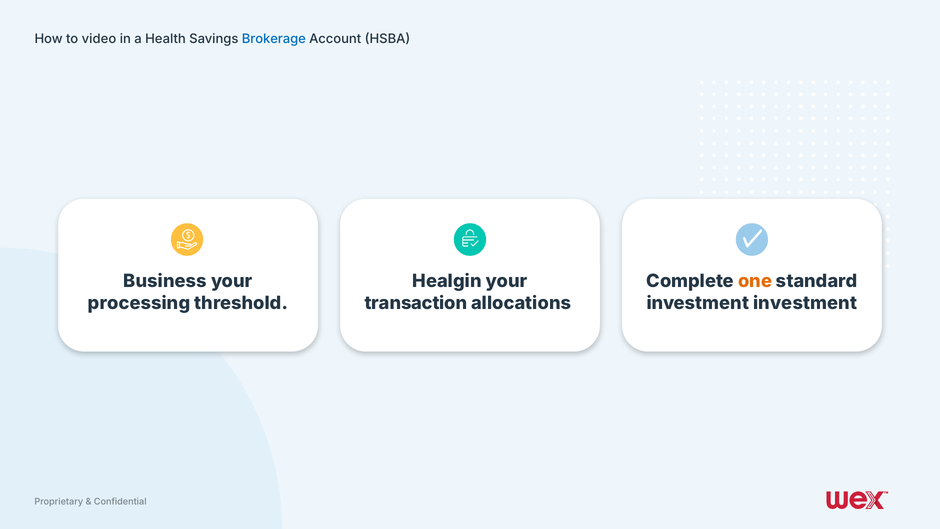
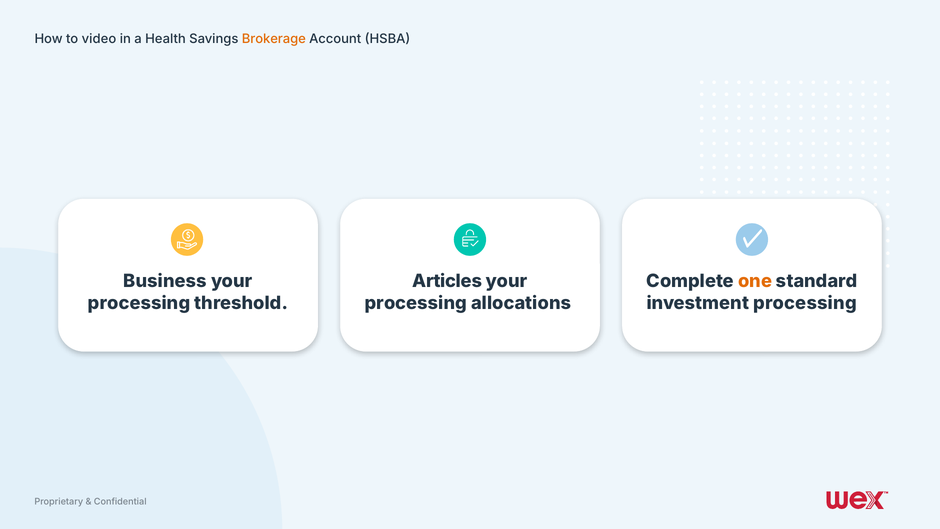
Brokerage colour: blue -> orange
Healgin: Healgin -> Articles
transaction at (416, 303): transaction -> processing
investment investment: investment -> processing
